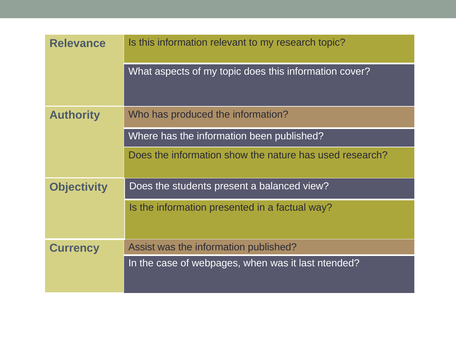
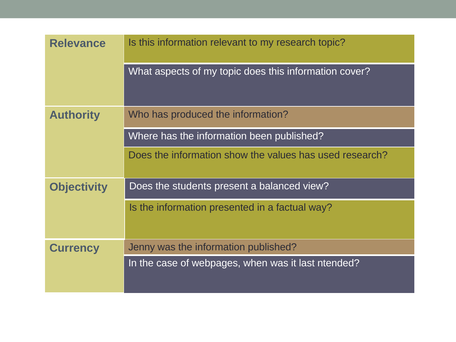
nature: nature -> values
Assist: Assist -> Jenny
